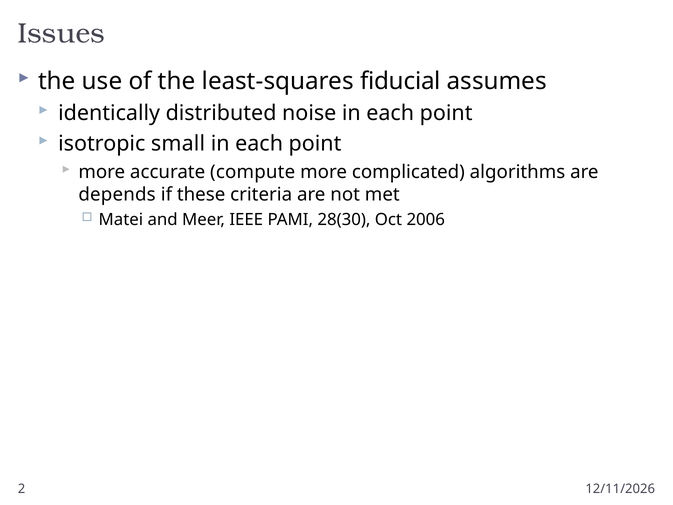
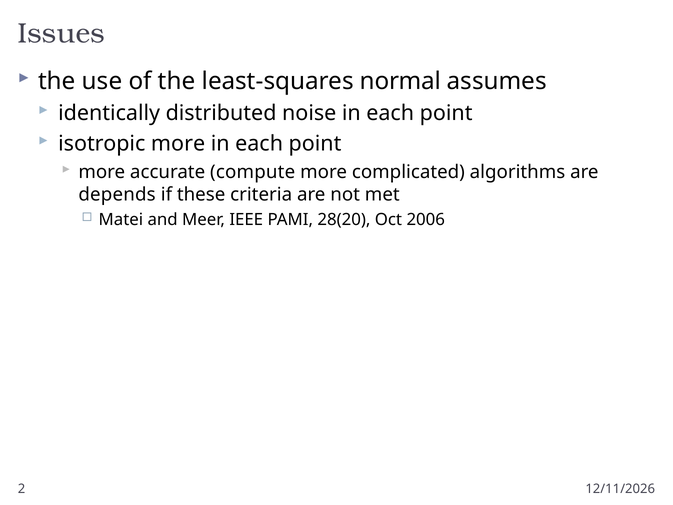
fiducial: fiducial -> normal
isotropic small: small -> more
28(30: 28(30 -> 28(20
